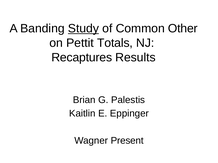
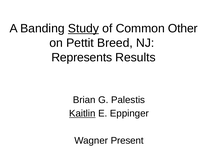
Totals: Totals -> Breed
Recaptures: Recaptures -> Represents
Kaitlin underline: none -> present
